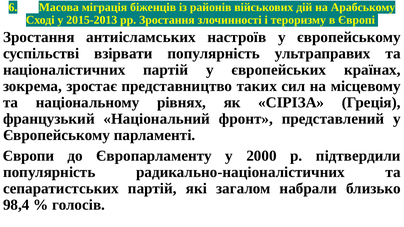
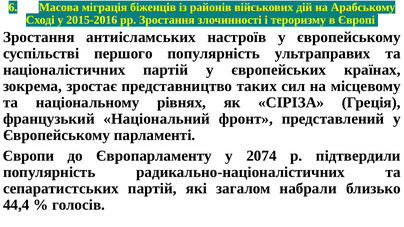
2015-2013: 2015-2013 -> 2015-2016
взірвати: взірвати -> першого
2000: 2000 -> 2074
98,4: 98,4 -> 44,4
